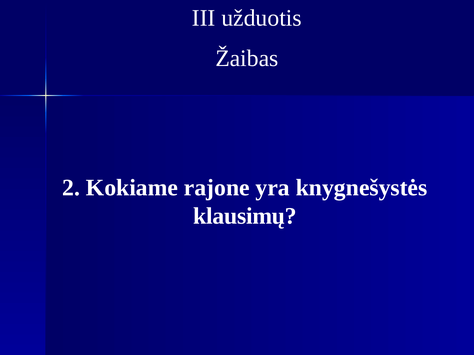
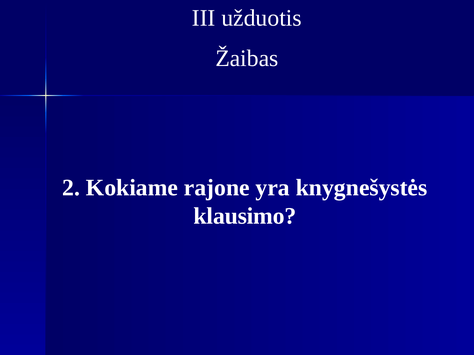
klausimų: klausimų -> klausimo
